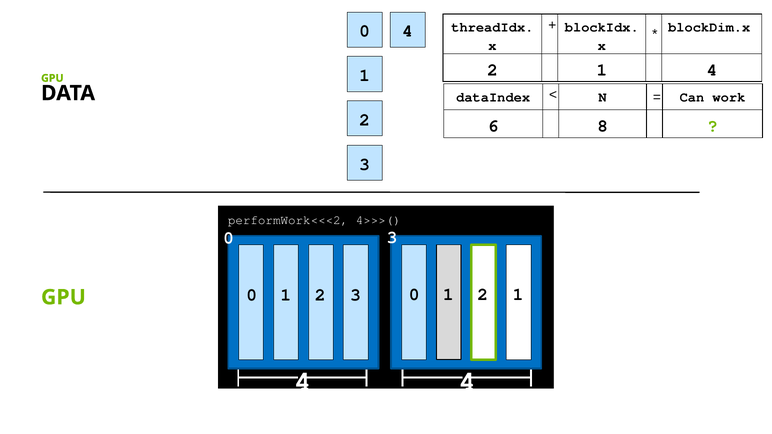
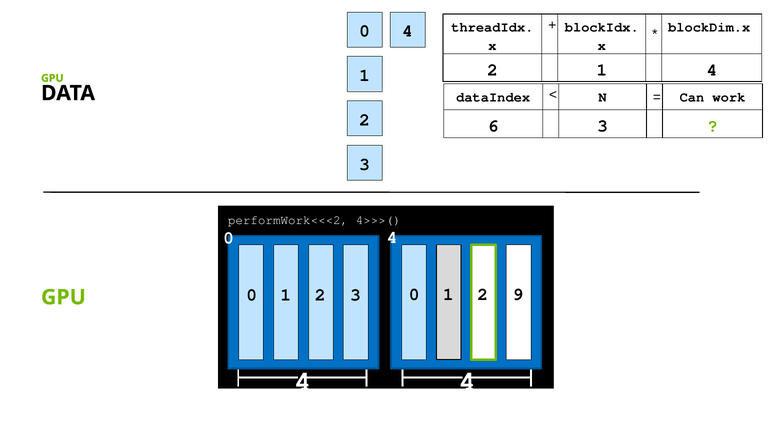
6 8: 8 -> 3
0 3: 3 -> 4
1 2 1: 1 -> 9
